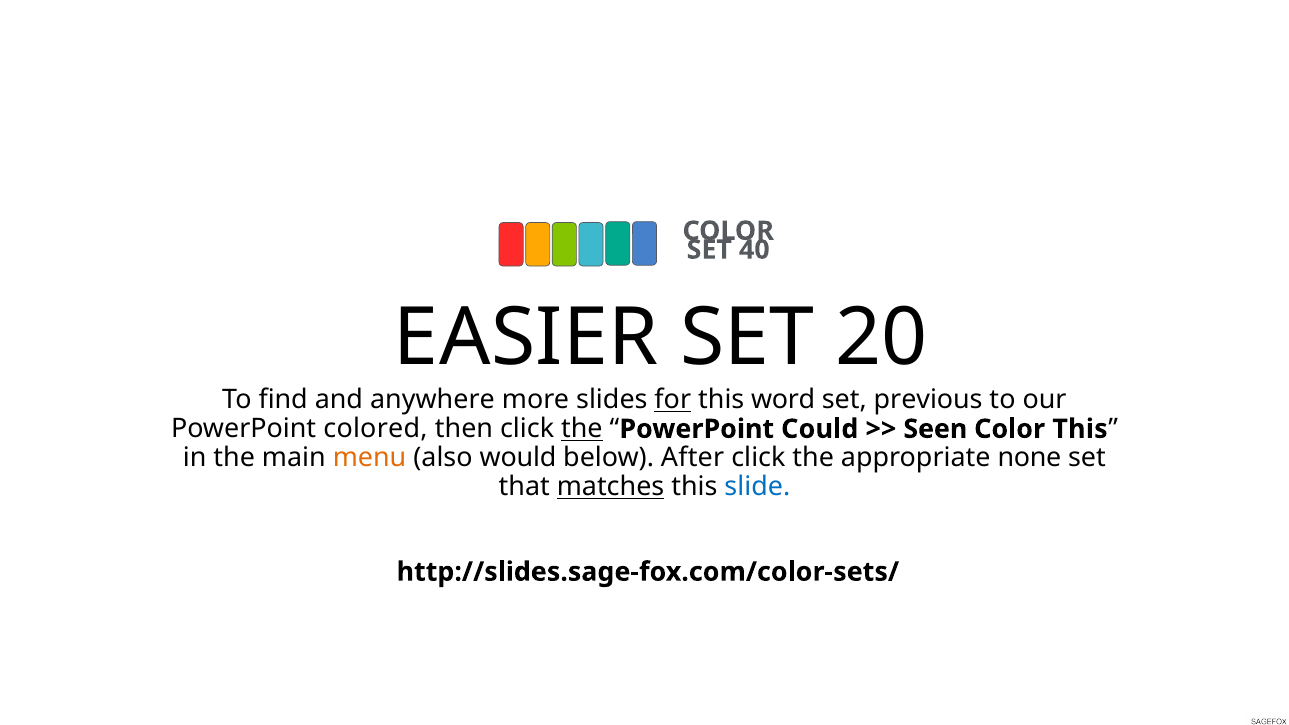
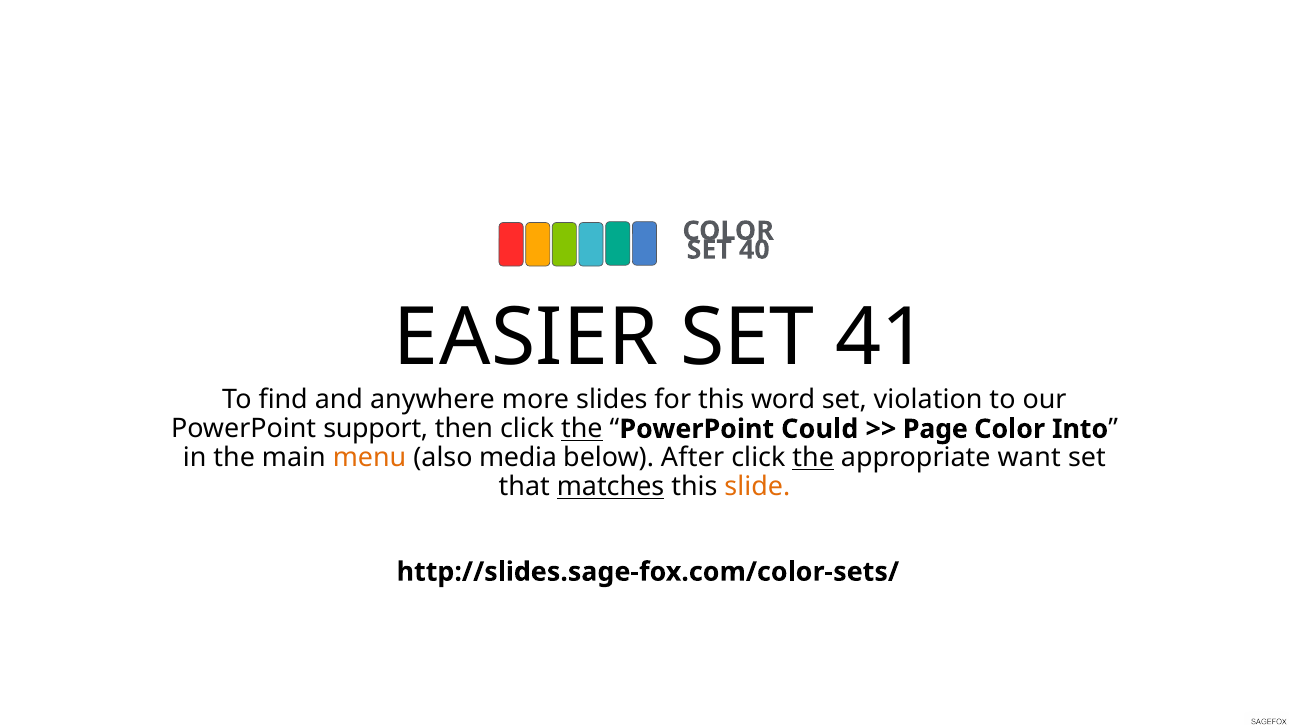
20: 20 -> 41
for underline: present -> none
previous: previous -> violation
colored: colored -> support
Seen: Seen -> Page
Color This: This -> Into
would: would -> media
the at (813, 458) underline: none -> present
none: none -> want
slide colour: blue -> orange
